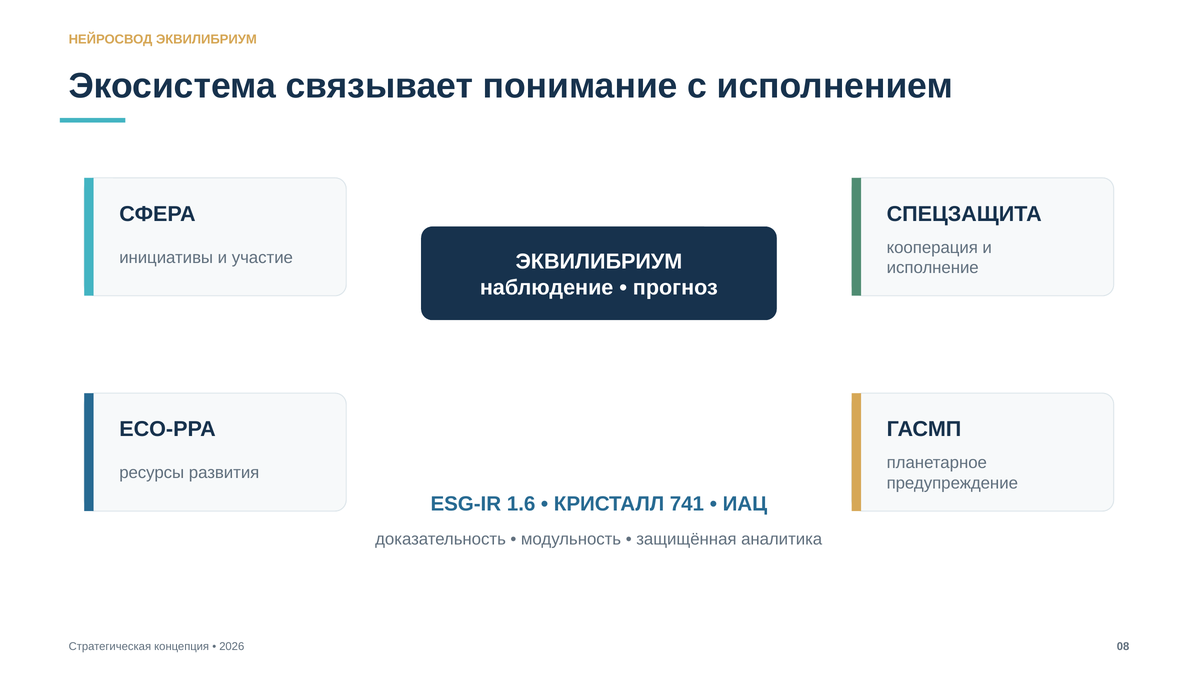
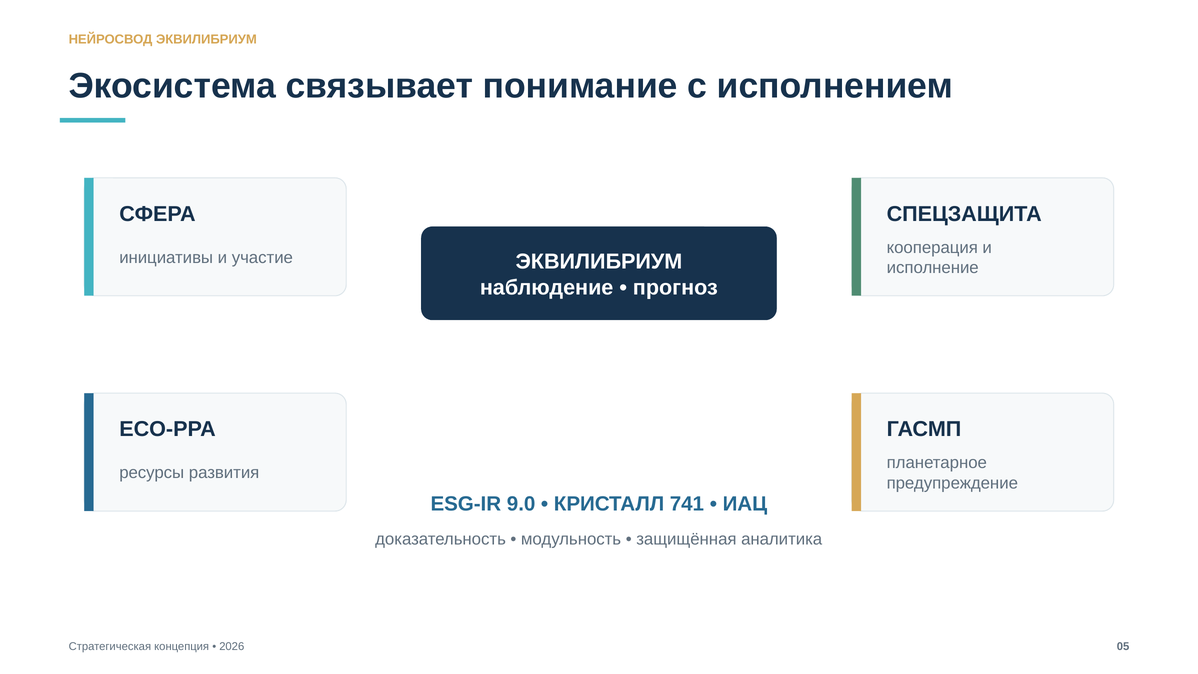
1.6: 1.6 -> 9.0
08: 08 -> 05
